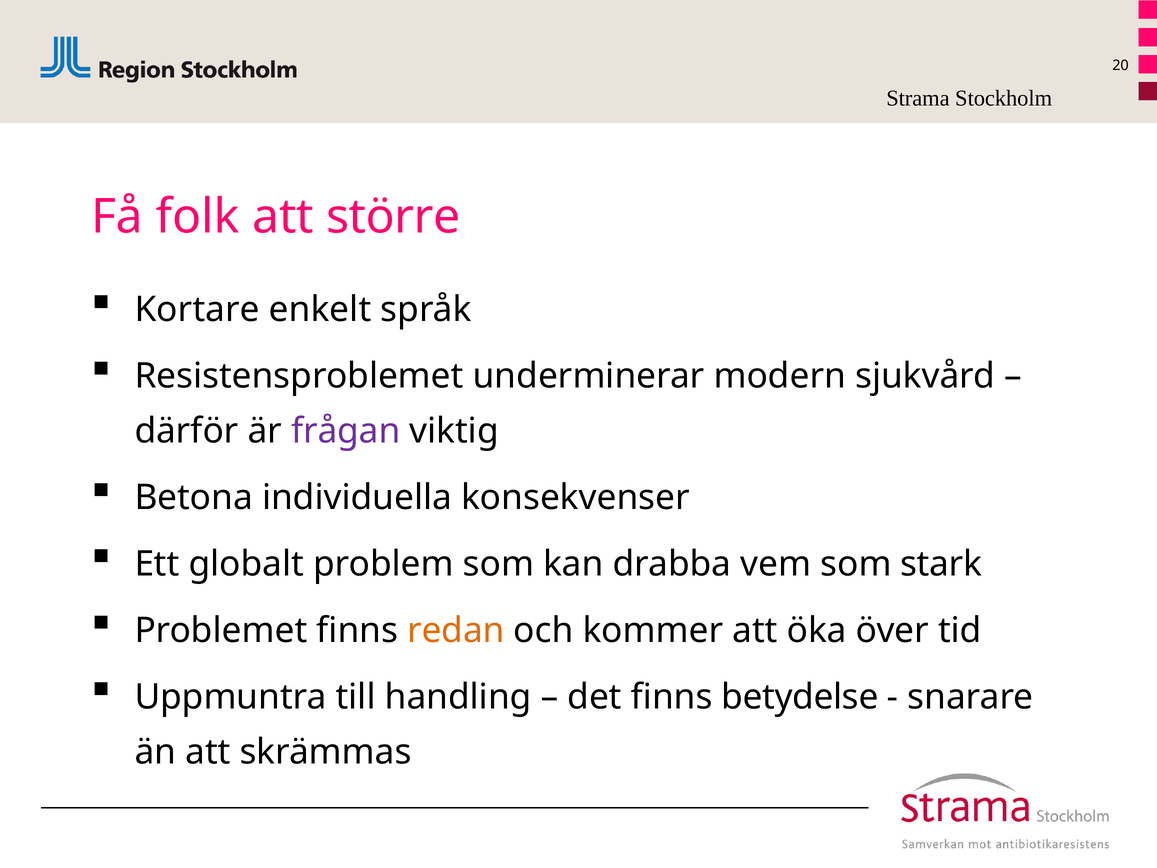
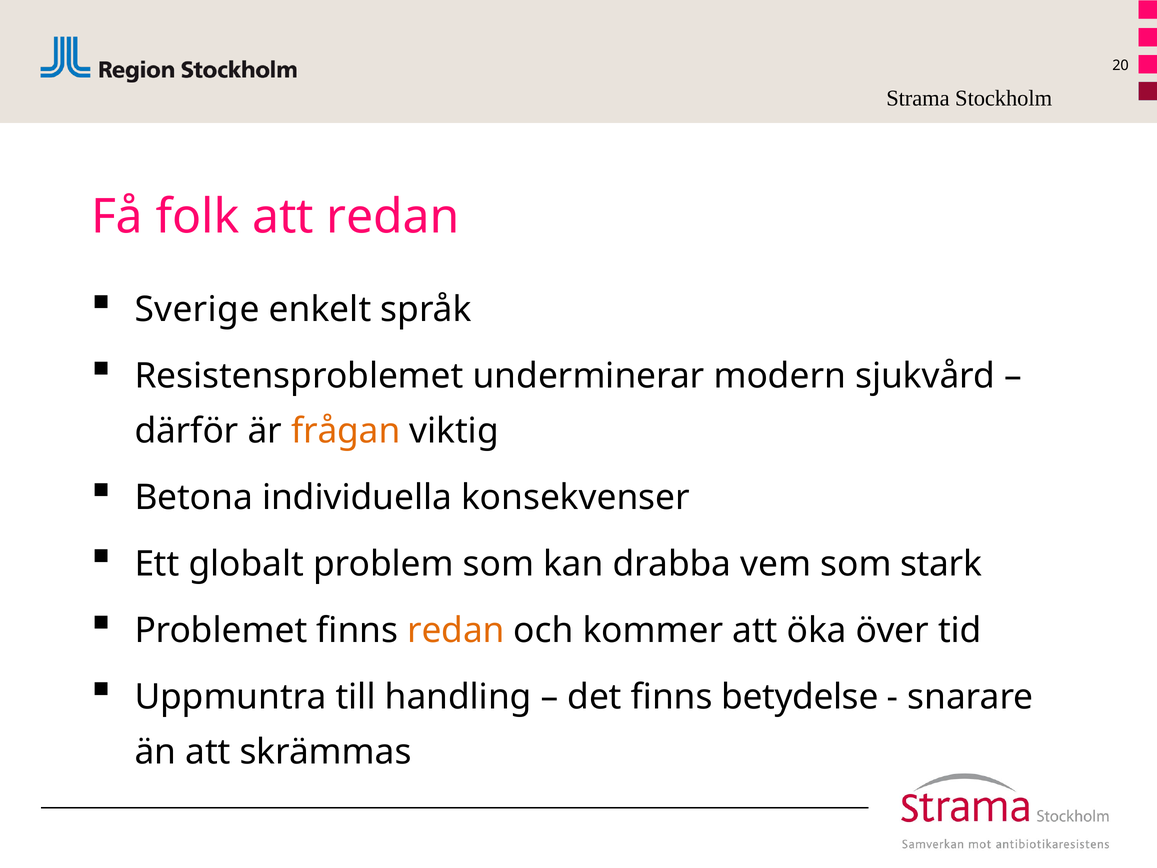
att större: större -> redan
Kortare: Kortare -> Sverige
frågan colour: purple -> orange
